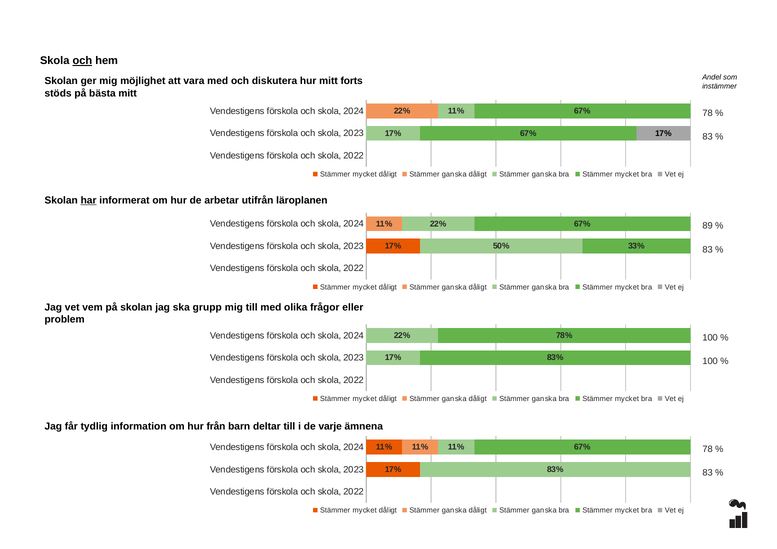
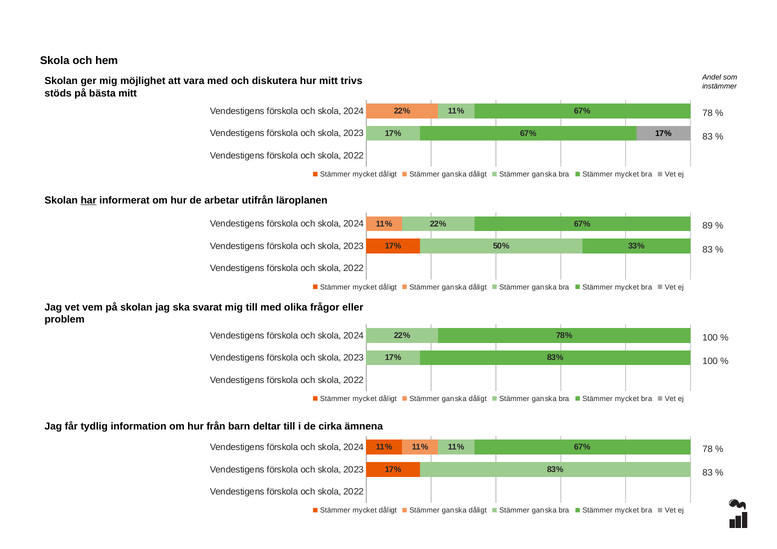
och at (82, 61) underline: present -> none
forts: forts -> trivs
grupp: grupp -> svarat
varje: varje -> cirka
